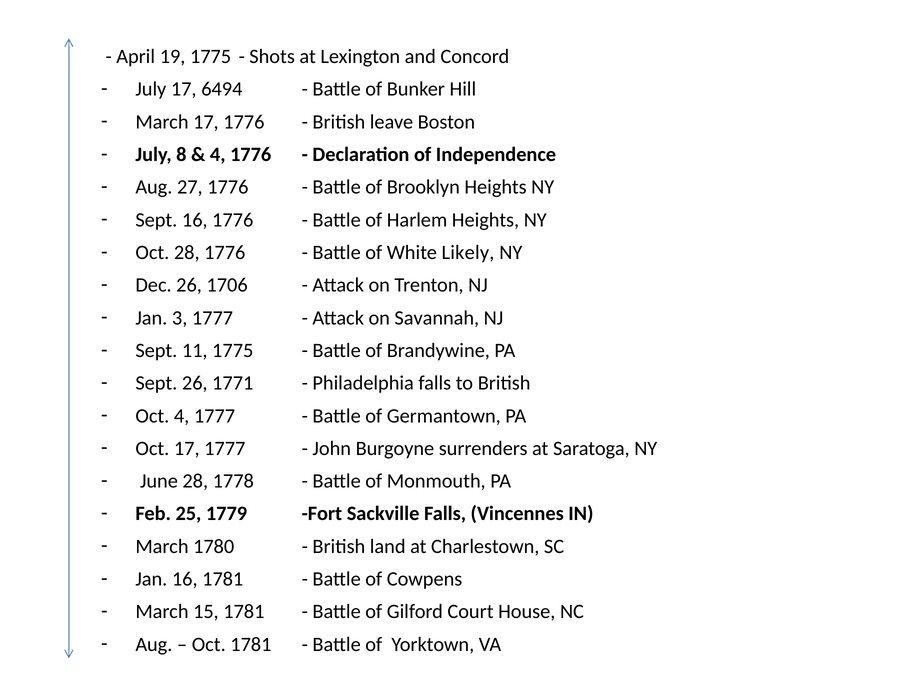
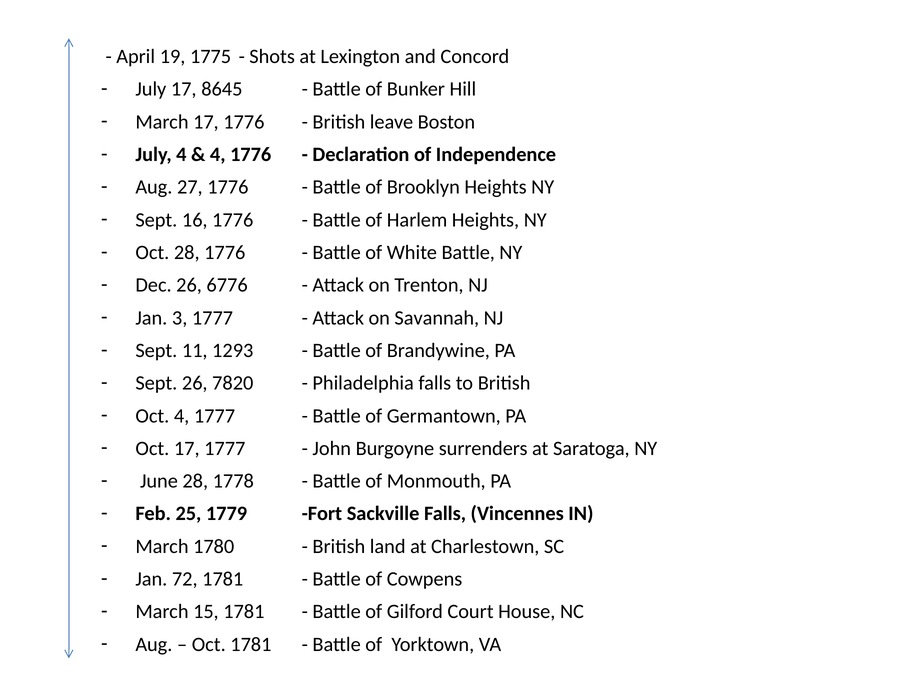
6494: 6494 -> 8645
July 8: 8 -> 4
White Likely: Likely -> Battle
1706: 1706 -> 6776
11 1775: 1775 -> 1293
1771: 1771 -> 7820
Jan 16: 16 -> 72
